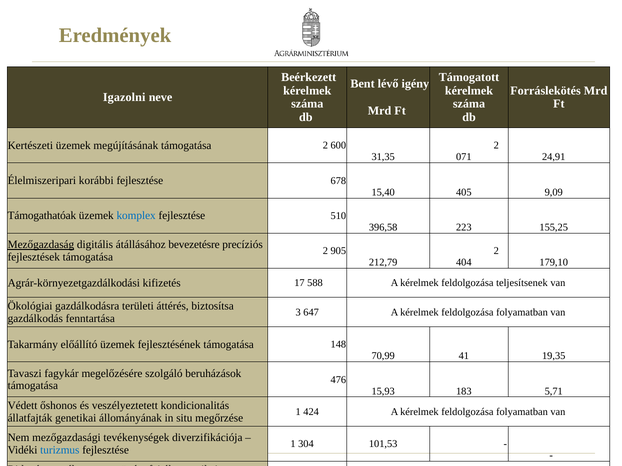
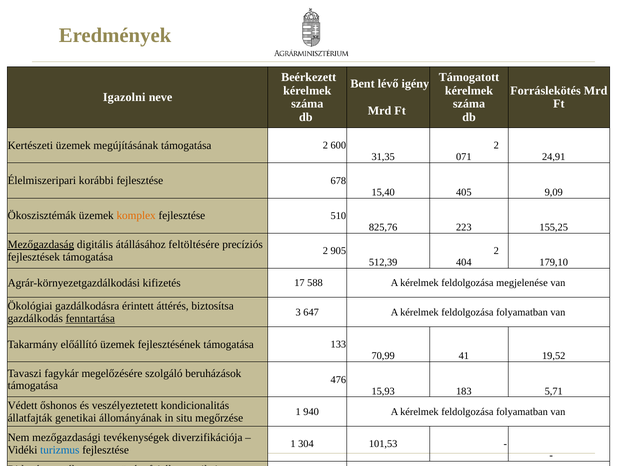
Támogathatóak: Támogathatóak -> Ökoszisztémák
komplex colour: blue -> orange
396,58: 396,58 -> 825,76
bevezetésre: bevezetésre -> feltöltésére
212,79: 212,79 -> 512,39
teljesítsenek: teljesítsenek -> megjelenése
területi: területi -> érintett
fenntartása underline: none -> present
148: 148 -> 133
19,35: 19,35 -> 19,52
424: 424 -> 940
